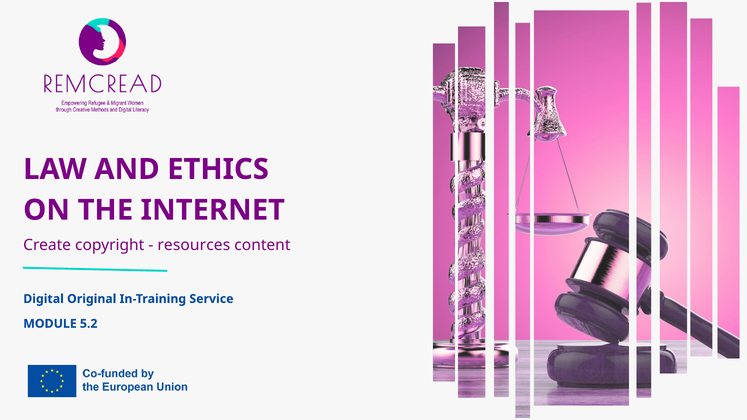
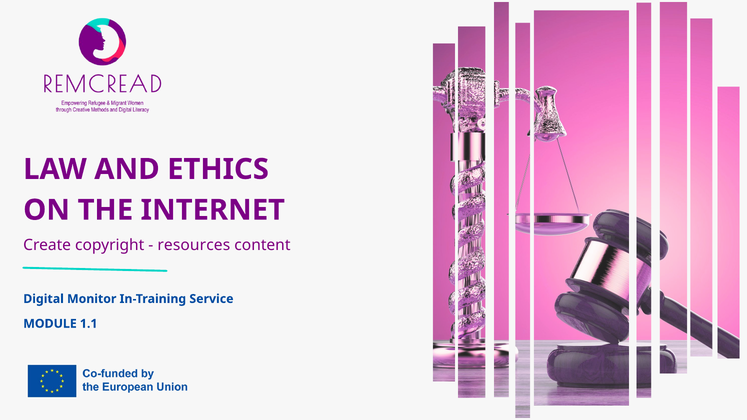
Original: Original -> Monitor
5.2: 5.2 -> 1.1
